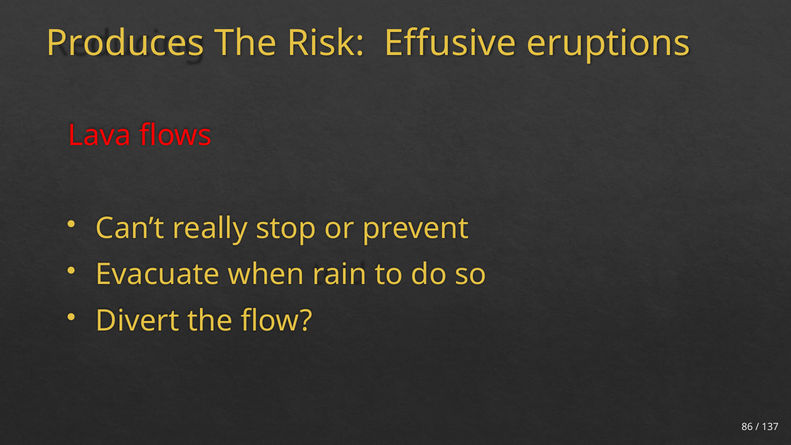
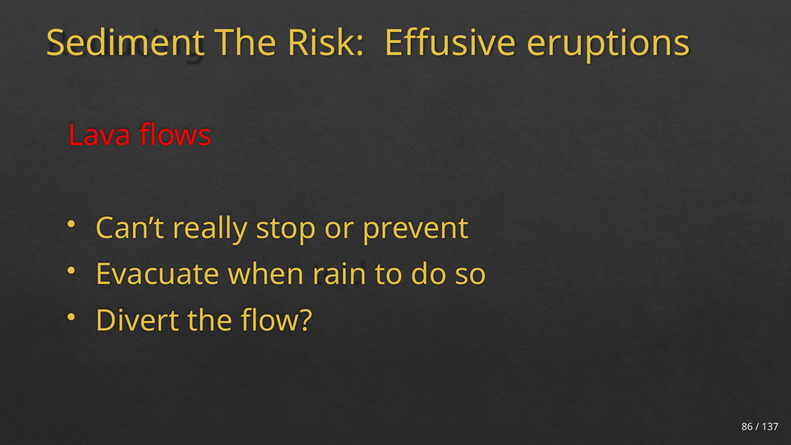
Produces: Produces -> Sediment
